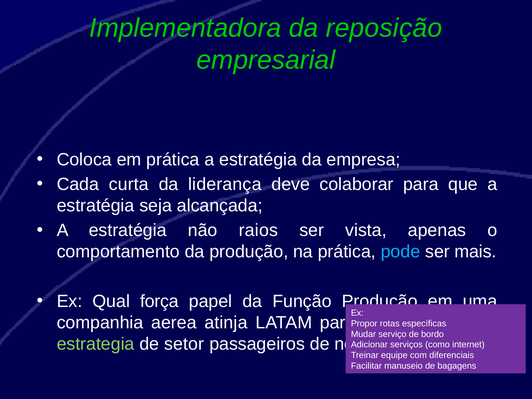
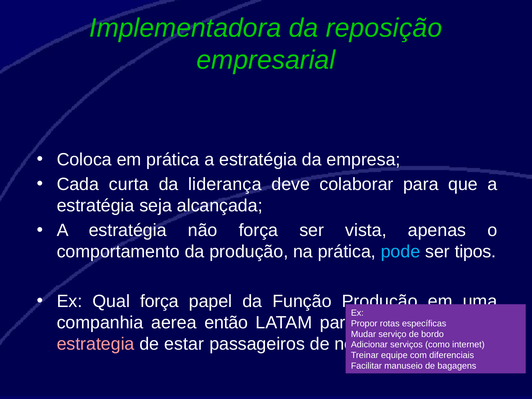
não raios: raios -> força
mais: mais -> tipos
atinja: atinja -> então
estrategia colour: light green -> pink
setor: setor -> estar
